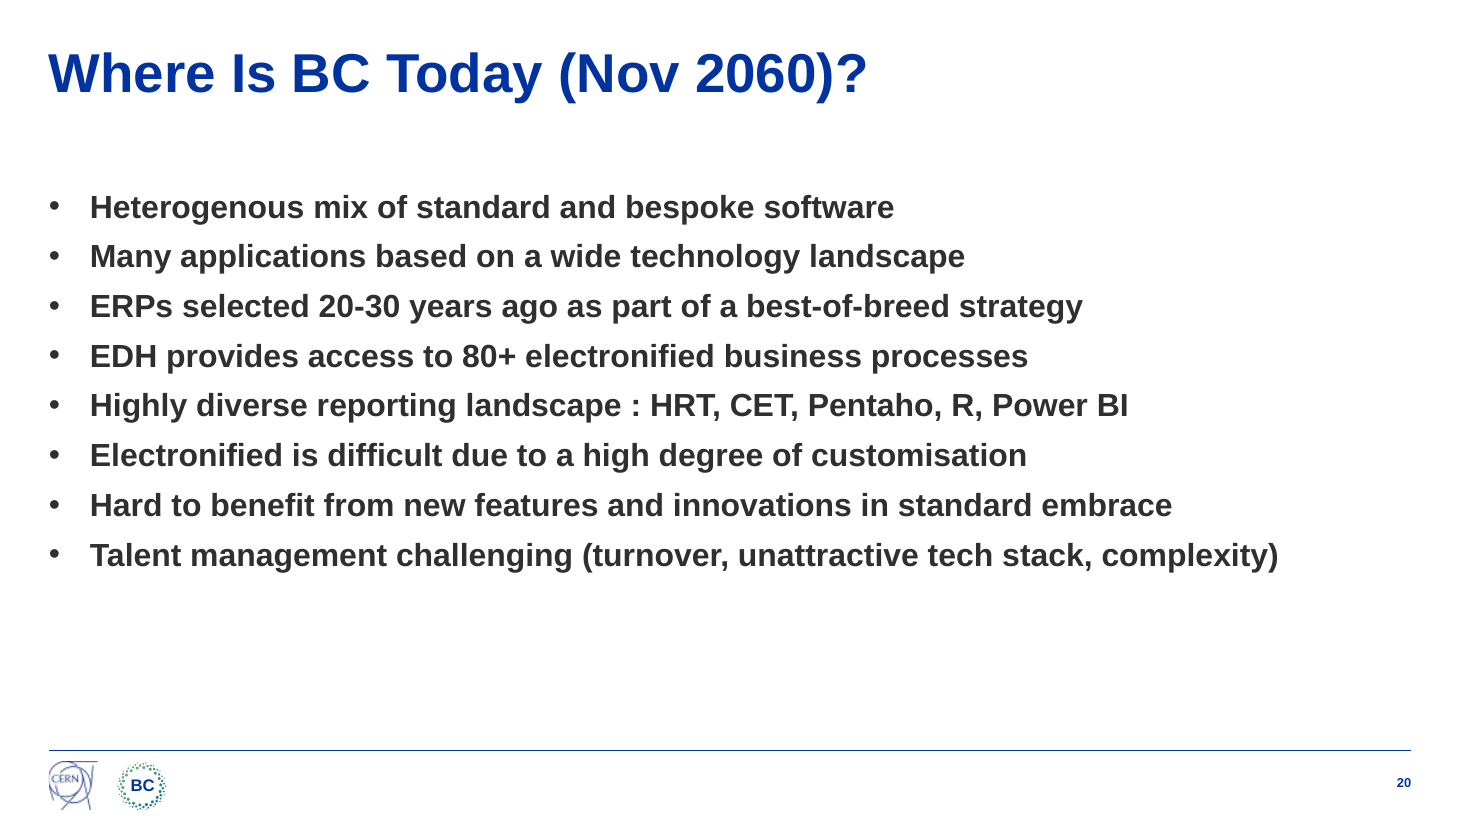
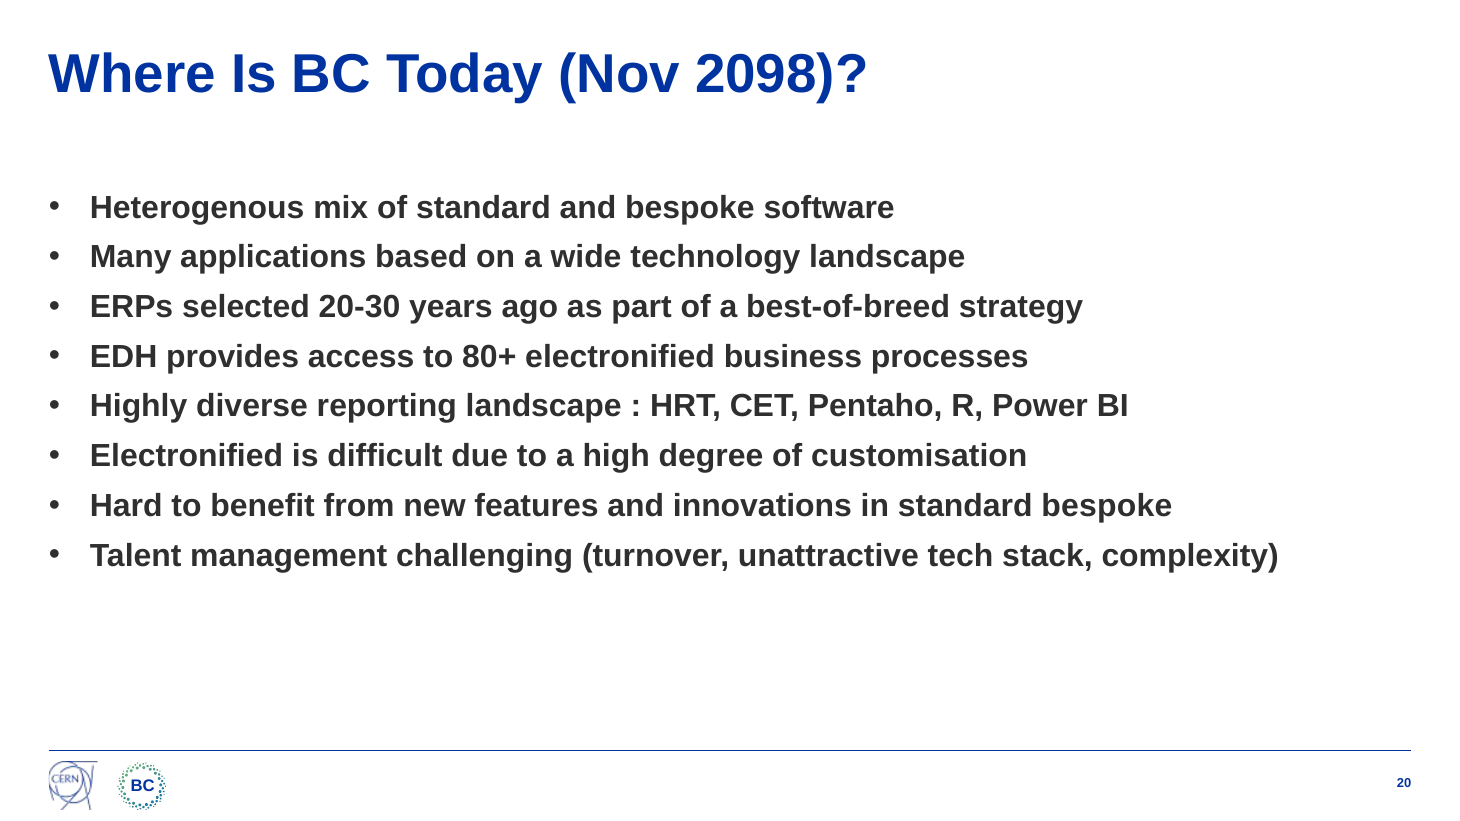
2060: 2060 -> 2098
standard embrace: embrace -> bespoke
